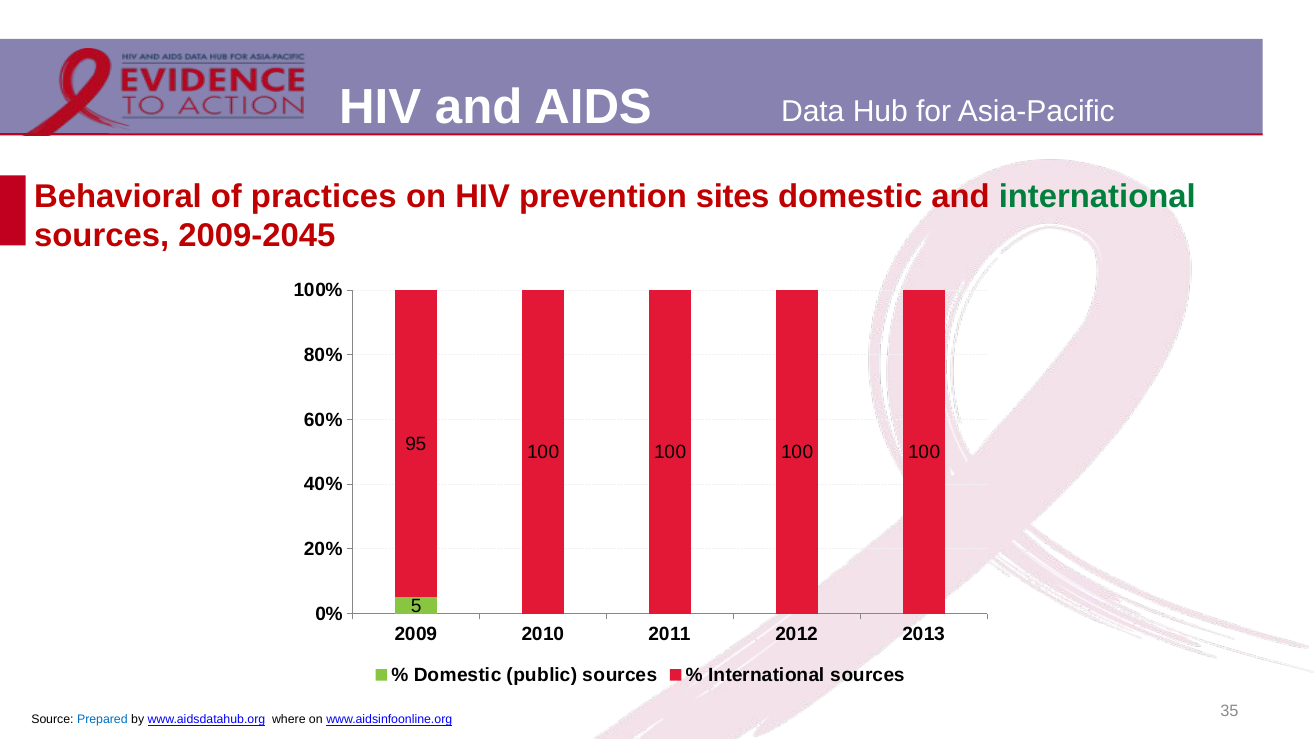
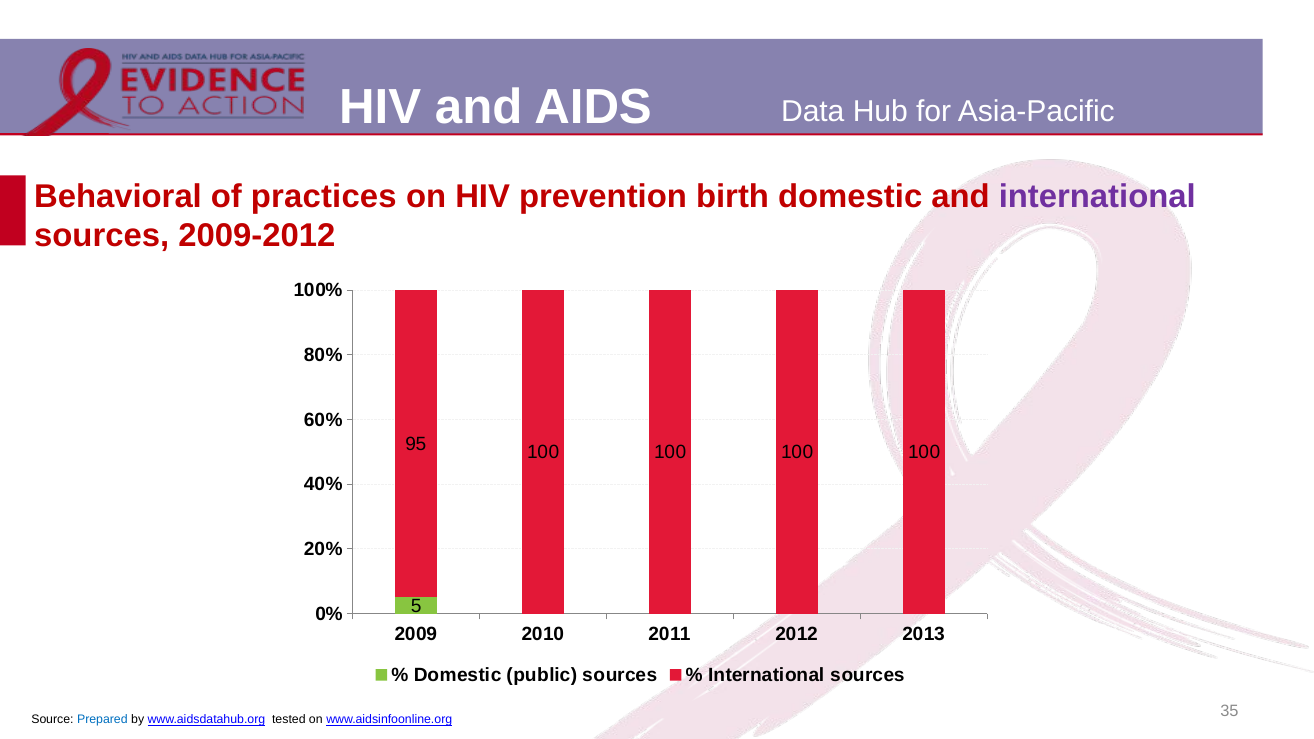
sites: sites -> birth
international at (1097, 196) colour: green -> purple
2009-2045: 2009-2045 -> 2009-2012
where: where -> tested
